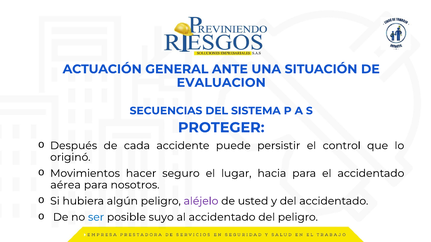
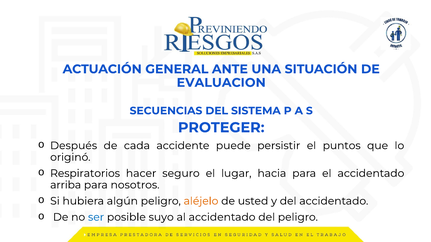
control: control -> puntos
Movimientos: Movimientos -> Respiratorios
aérea: aérea -> arriba
aléjelo colour: purple -> orange
